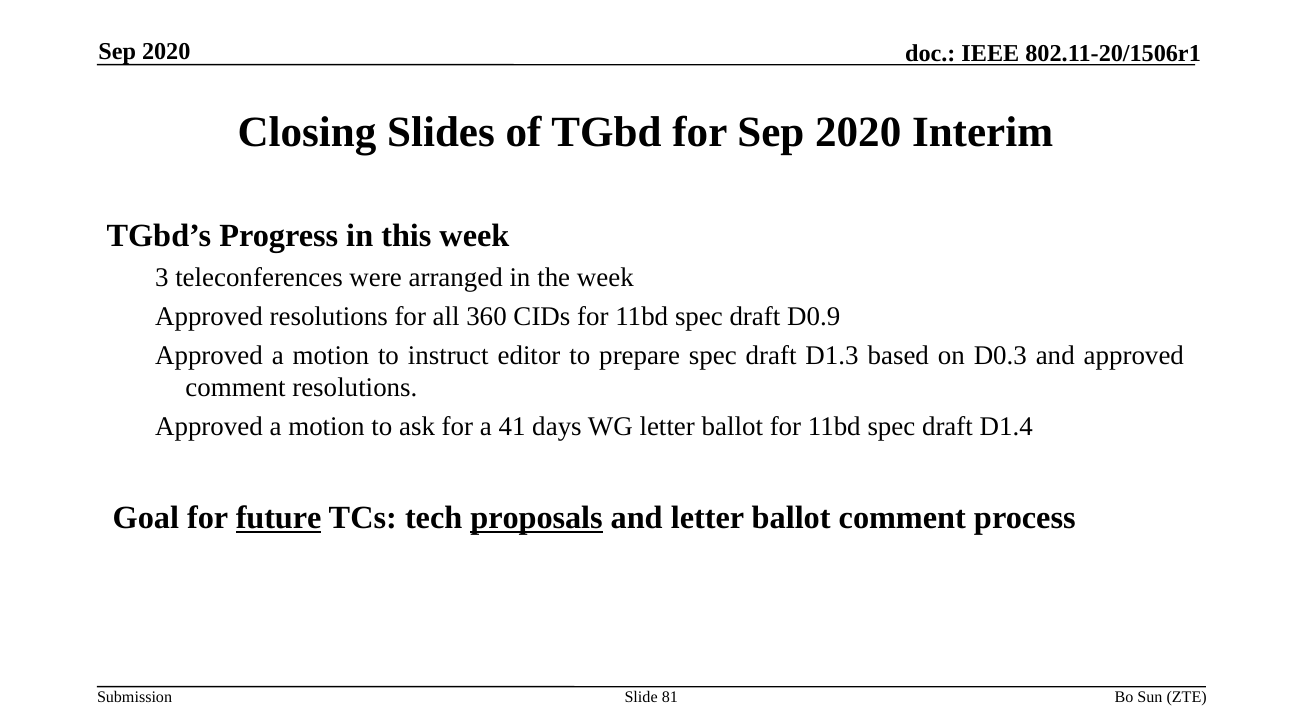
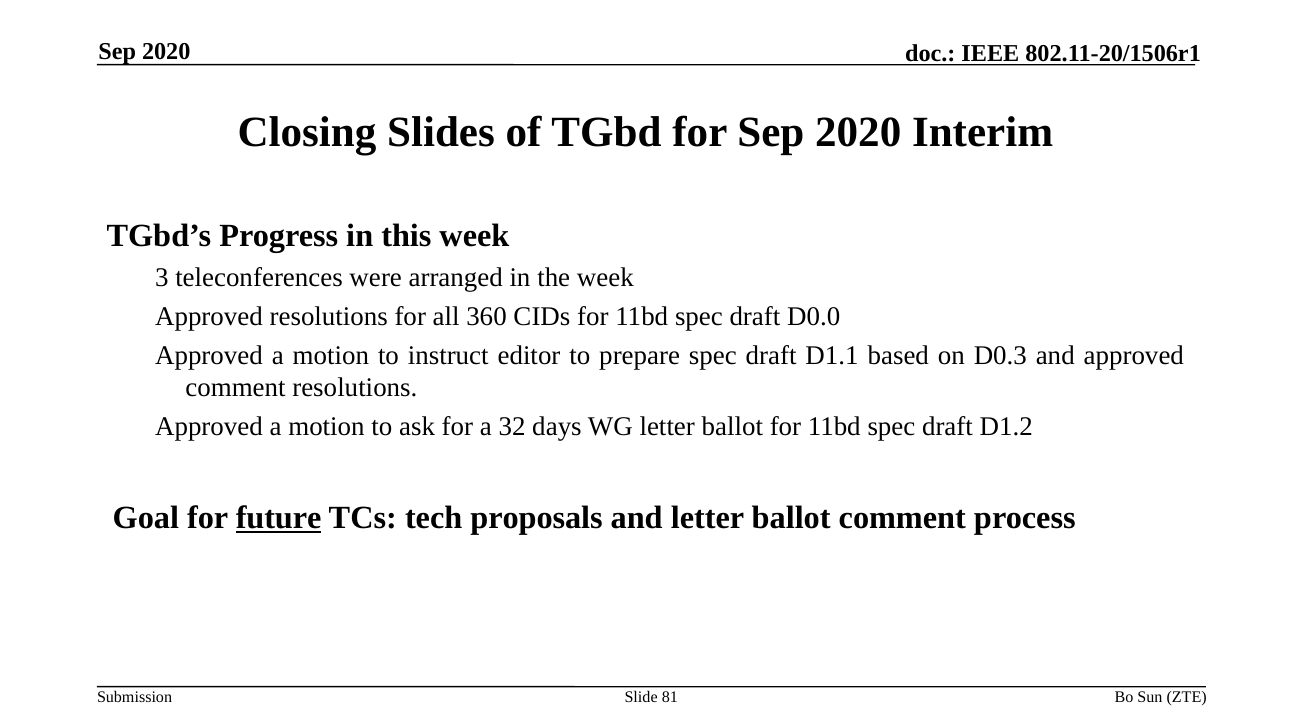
D0.9: D0.9 -> D0.0
D1.3: D1.3 -> D1.1
41: 41 -> 32
D1.4: D1.4 -> D1.2
proposals underline: present -> none
